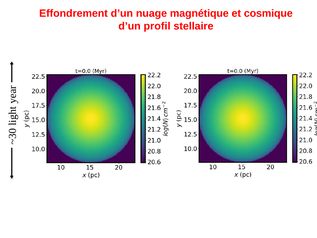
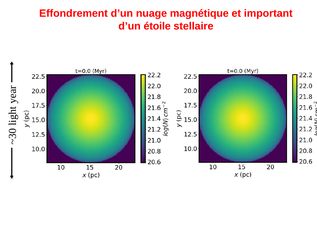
cosmique: cosmique -> important
profil: profil -> étoile
